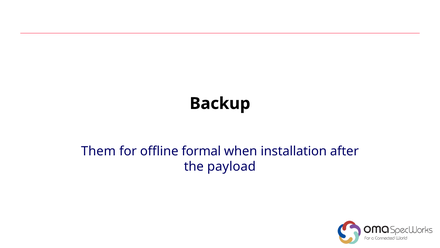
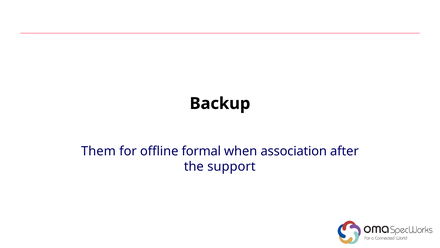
installation: installation -> association
payload: payload -> support
